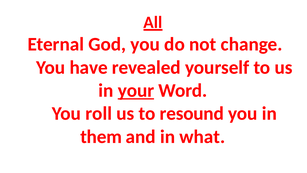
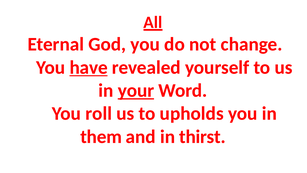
have underline: none -> present
resound: resound -> upholds
what: what -> thirst
